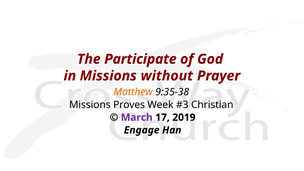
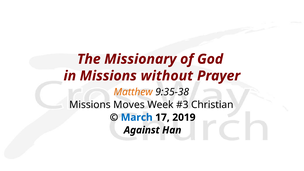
Participate: Participate -> Missionary
Proves: Proves -> Moves
March colour: purple -> blue
Engage: Engage -> Against
